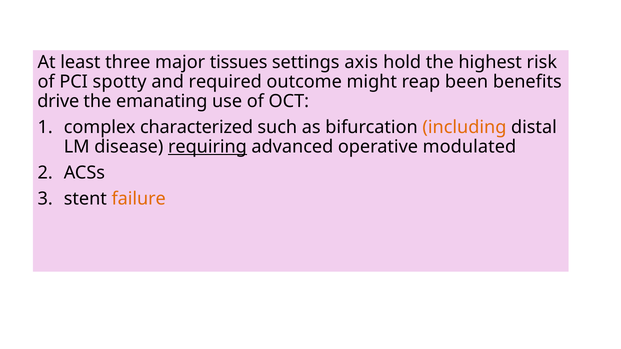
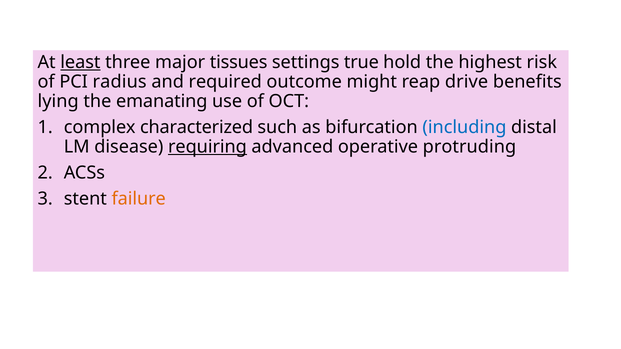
least underline: none -> present
axis: axis -> true
spotty: spotty -> radius
been: been -> drive
drive: drive -> lying
including colour: orange -> blue
modulated: modulated -> protruding
